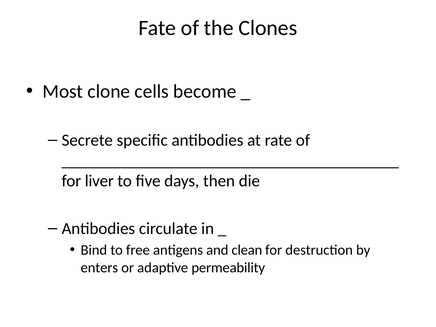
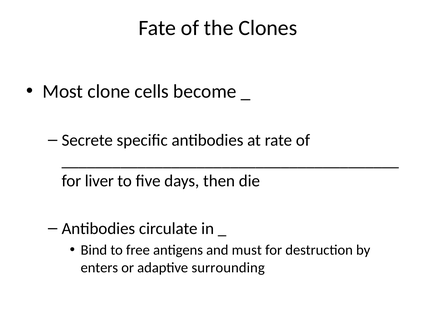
clean: clean -> must
permeability: permeability -> surrounding
